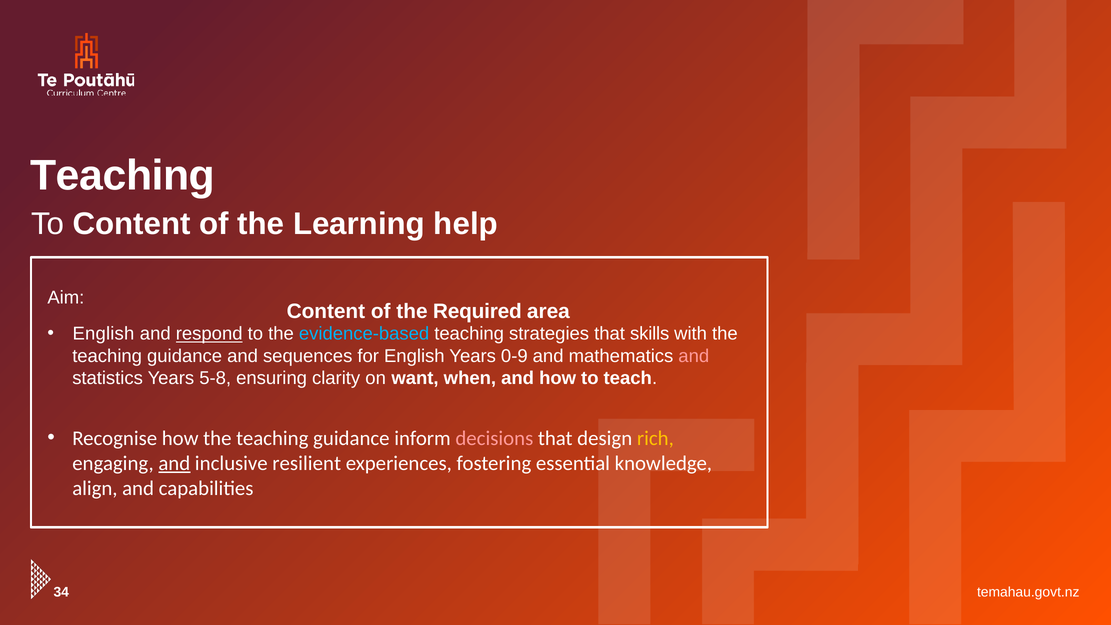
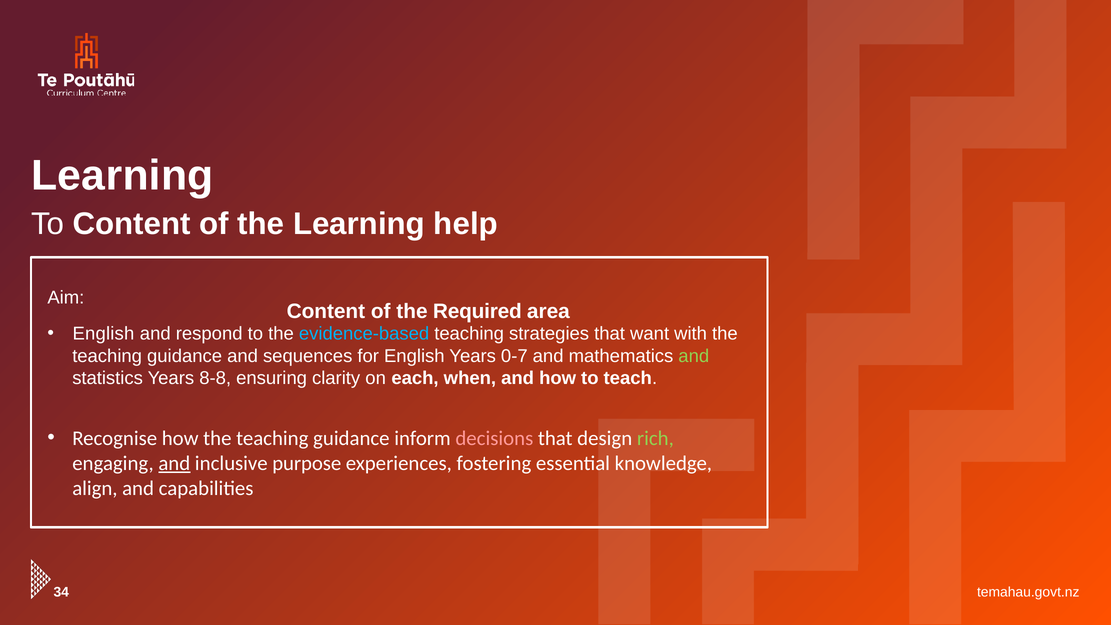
Teaching at (123, 176): Teaching -> Learning
respond underline: present -> none
skills: skills -> want
0-9: 0-9 -> 0-7
and at (694, 356) colour: pink -> light green
5-8: 5-8 -> 8-8
want: want -> each
rich colour: yellow -> light green
resilient: resilient -> purpose
